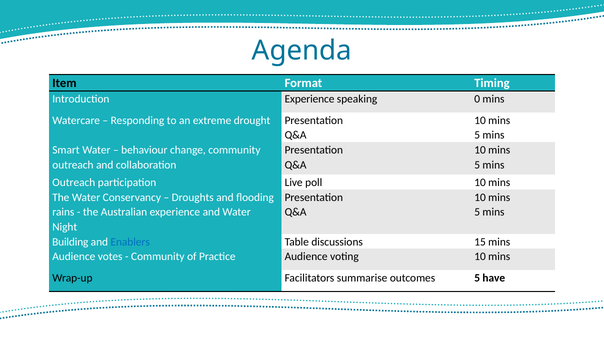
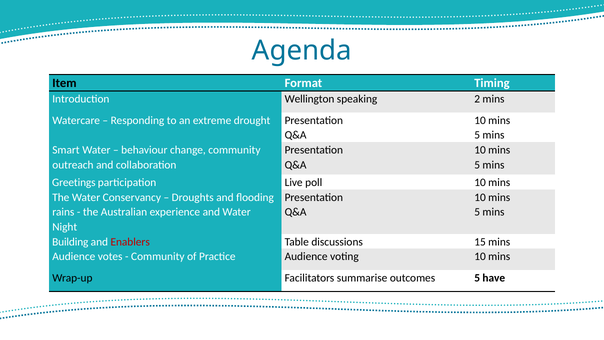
Introduction Experience: Experience -> Wellington
0: 0 -> 2
Outreach at (74, 182): Outreach -> Greetings
Enablers colour: blue -> red
